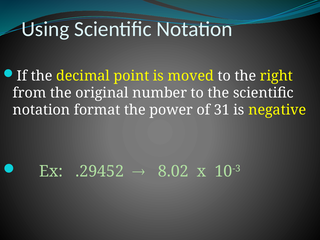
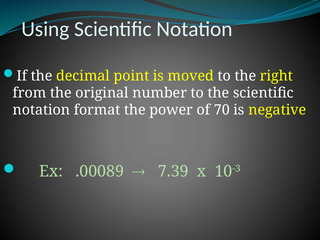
31: 31 -> 70
.29452: .29452 -> .00089
8.02: 8.02 -> 7.39
